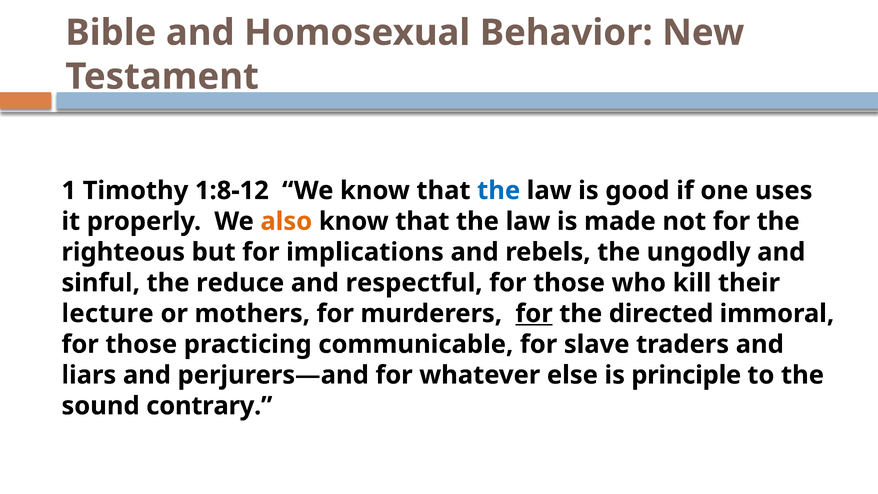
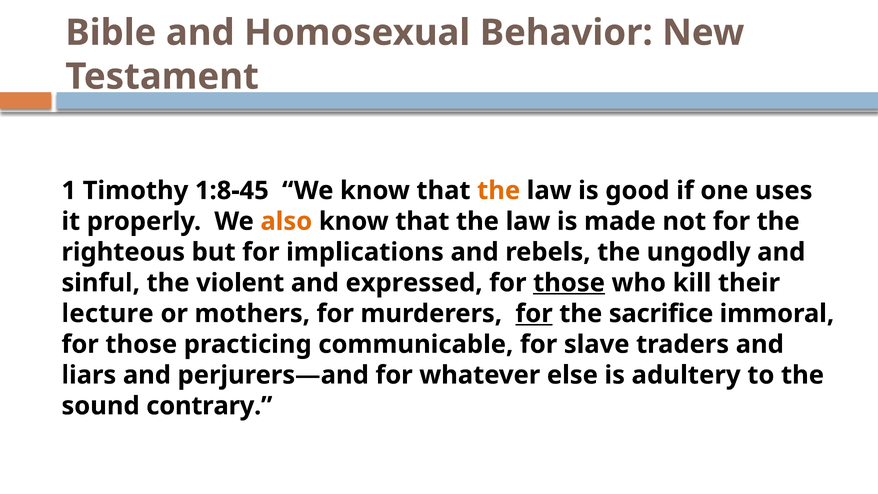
1:8-12: 1:8-12 -> 1:8-45
the at (499, 191) colour: blue -> orange
reduce: reduce -> violent
respectful: respectful -> expressed
those at (569, 283) underline: none -> present
directed: directed -> sacrifice
principle: principle -> adultery
